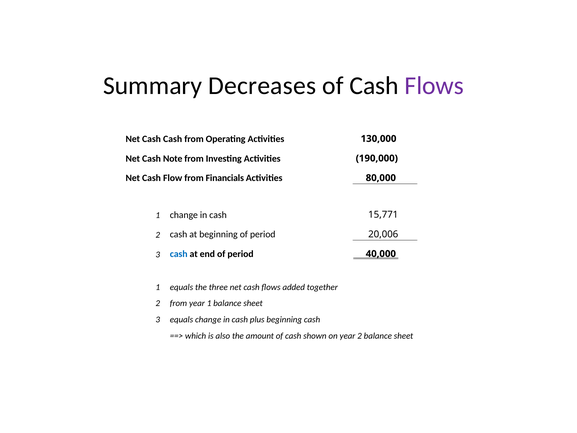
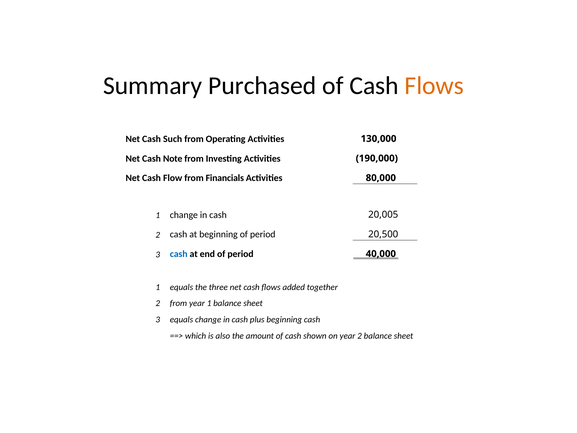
Decreases: Decreases -> Purchased
Flows at (434, 86) colour: purple -> orange
Cash Cash: Cash -> Such
15,771: 15,771 -> 20,005
20,006: 20,006 -> 20,500
